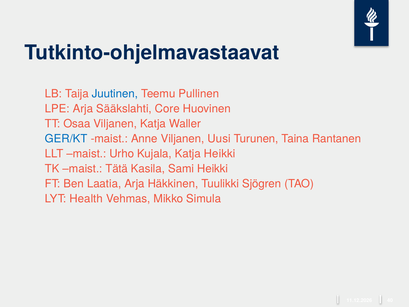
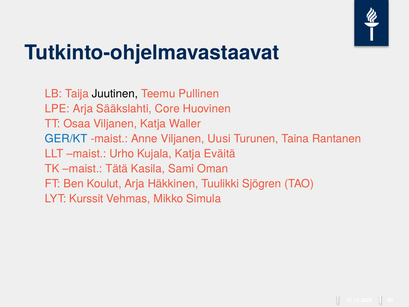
Juutinen colour: blue -> black
Katja Heikki: Heikki -> Eväitä
Sami Heikki: Heikki -> Oman
Laatia: Laatia -> Koulut
Health: Health -> Kurssit
